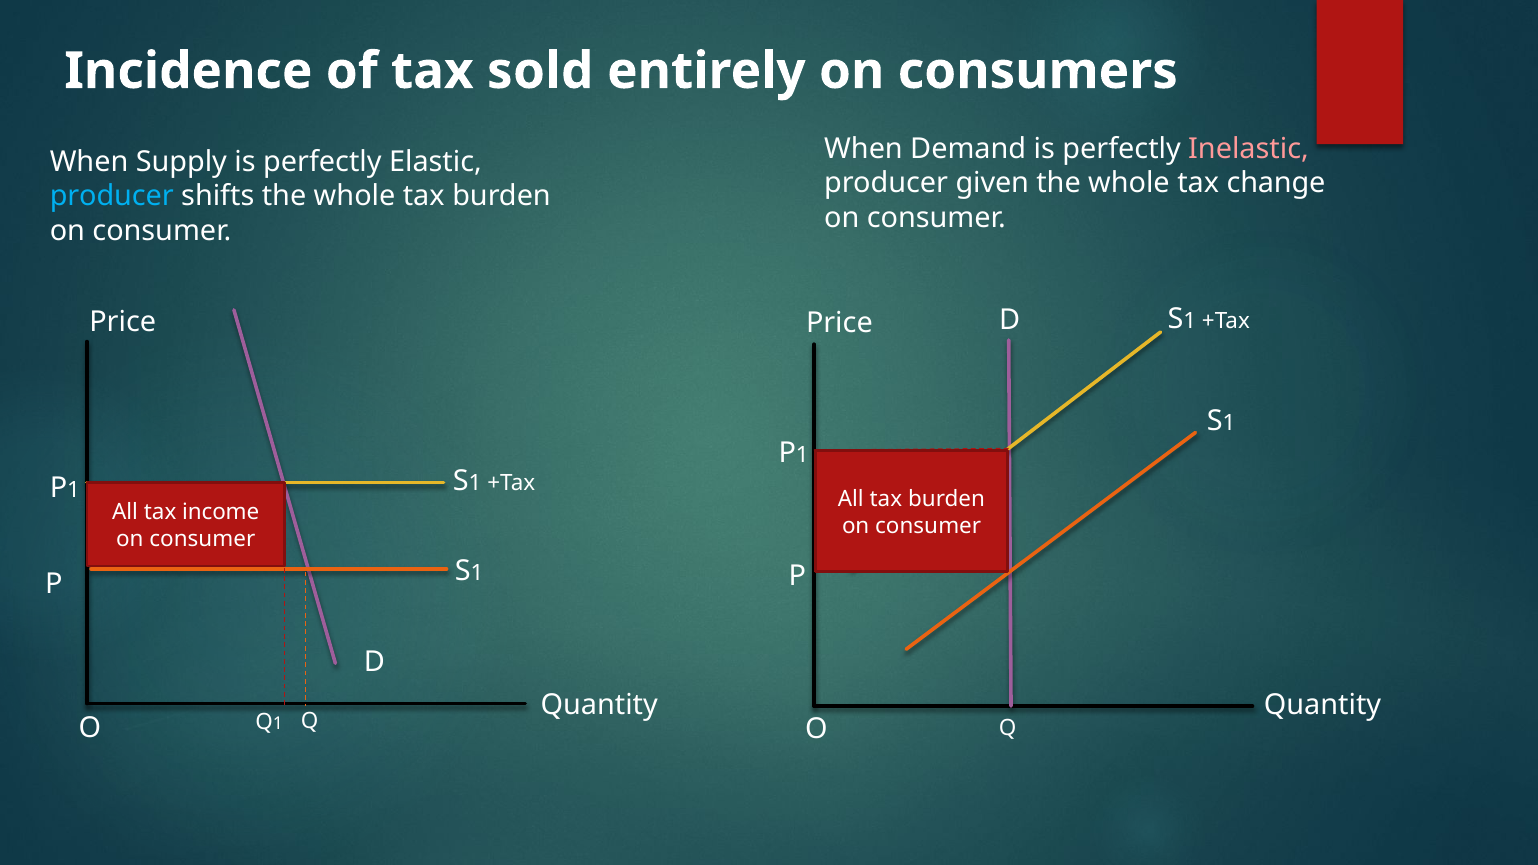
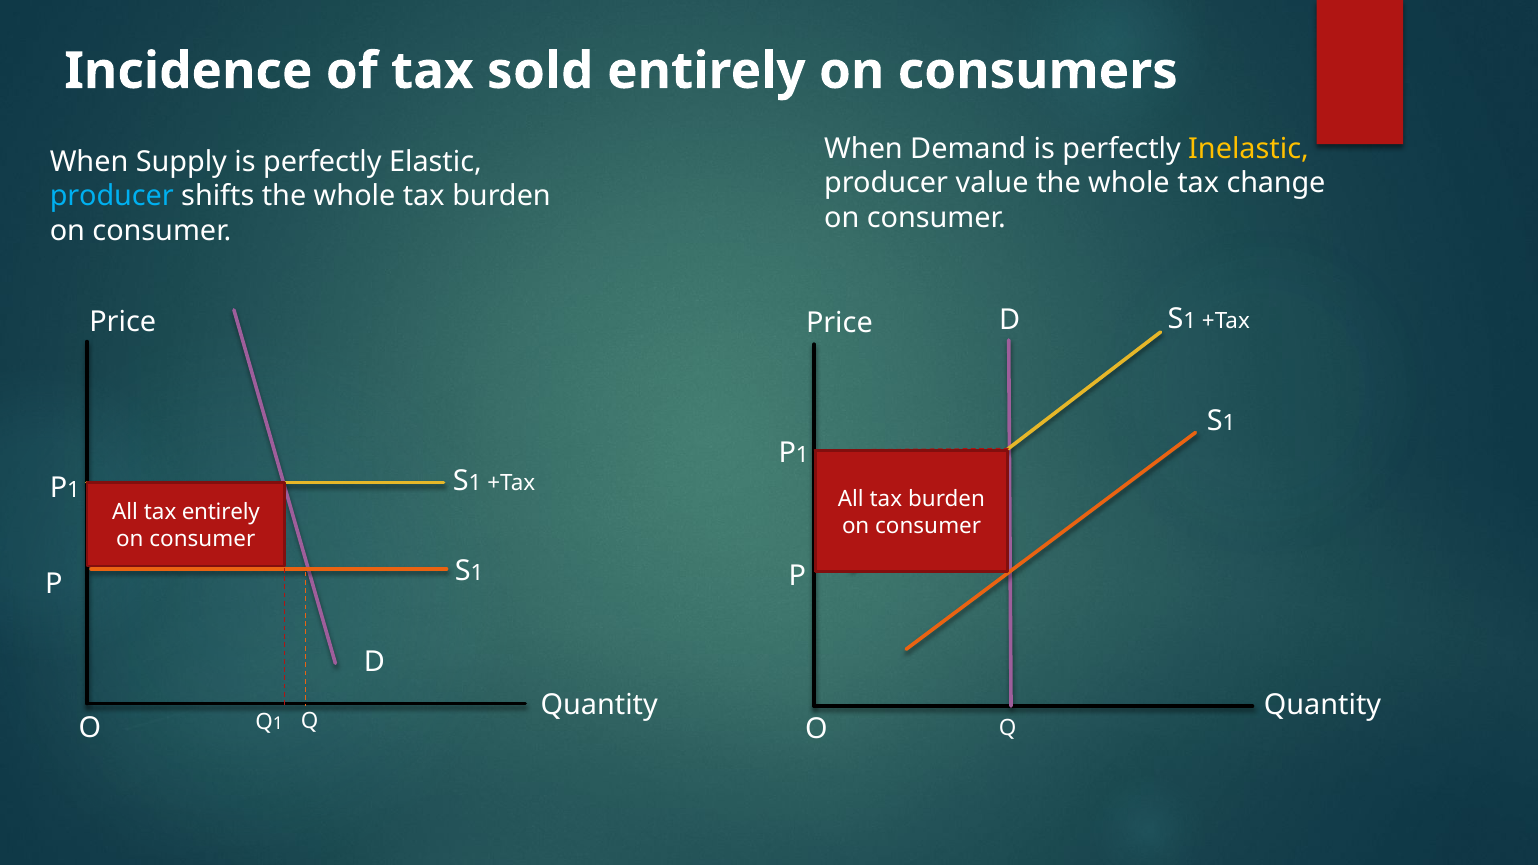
Inelastic colour: pink -> yellow
given: given -> value
tax income: income -> entirely
